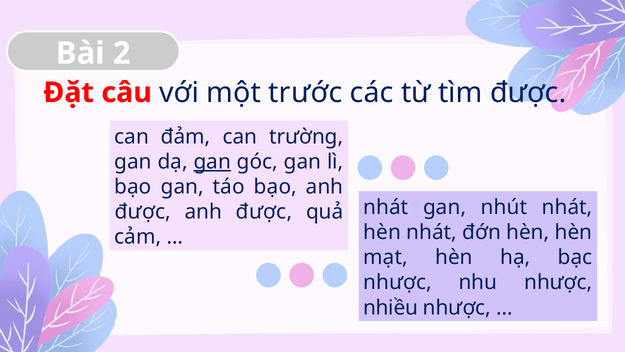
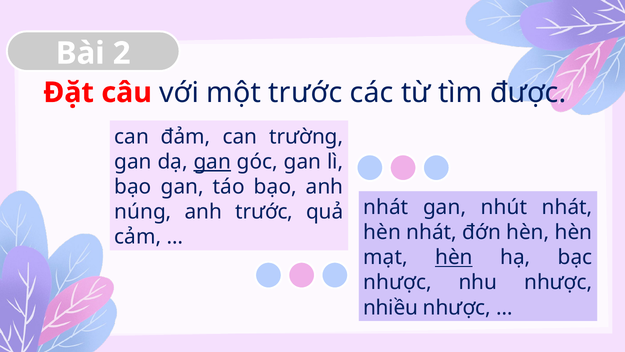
được at (143, 212): được -> núng
được at (264, 212): được -> trước
hèn at (454, 257) underline: none -> present
